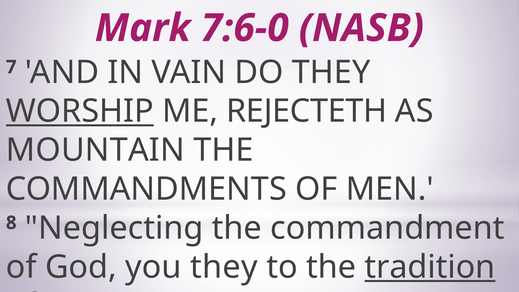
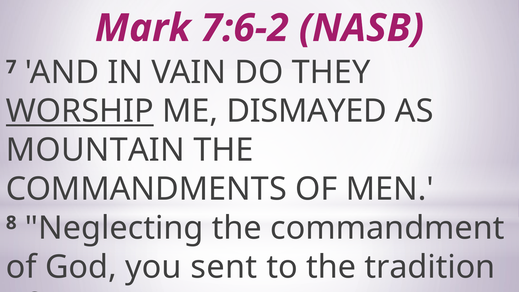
7:6-0: 7:6-0 -> 7:6-2
REJECTETH: REJECTETH -> DISMAYED
you they: they -> sent
tradition underline: present -> none
